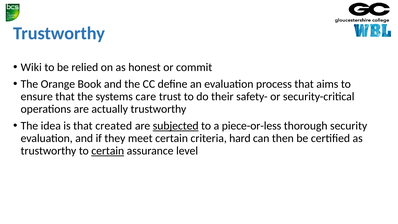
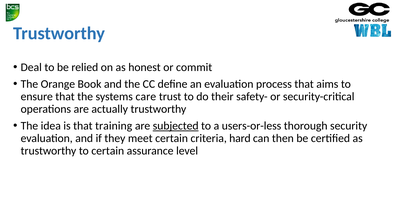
Wiki: Wiki -> Deal
created: created -> training
piece-or-less: piece-or-less -> users-or-less
certain at (108, 151) underline: present -> none
